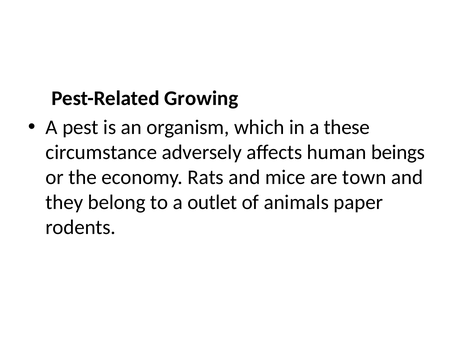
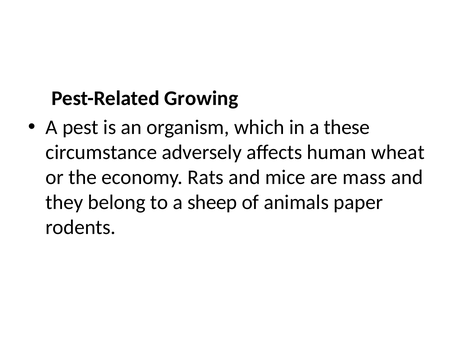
beings: beings -> wheat
town: town -> mass
outlet: outlet -> sheep
